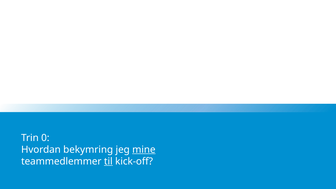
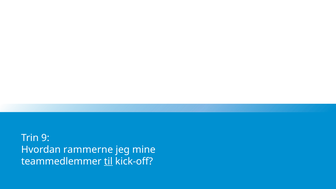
0: 0 -> 9
bekymring: bekymring -> rammerne
mine underline: present -> none
